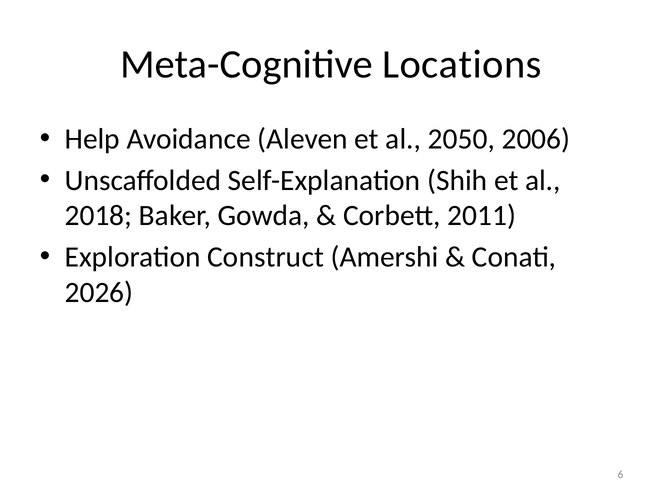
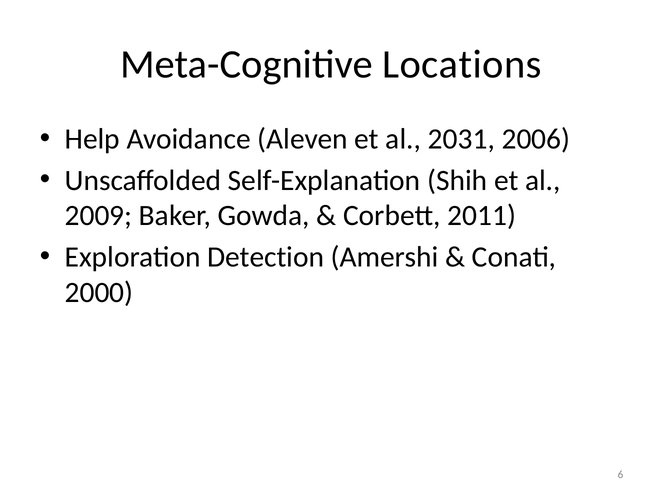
2050: 2050 -> 2031
2018: 2018 -> 2009
Construct: Construct -> Detection
2026: 2026 -> 2000
